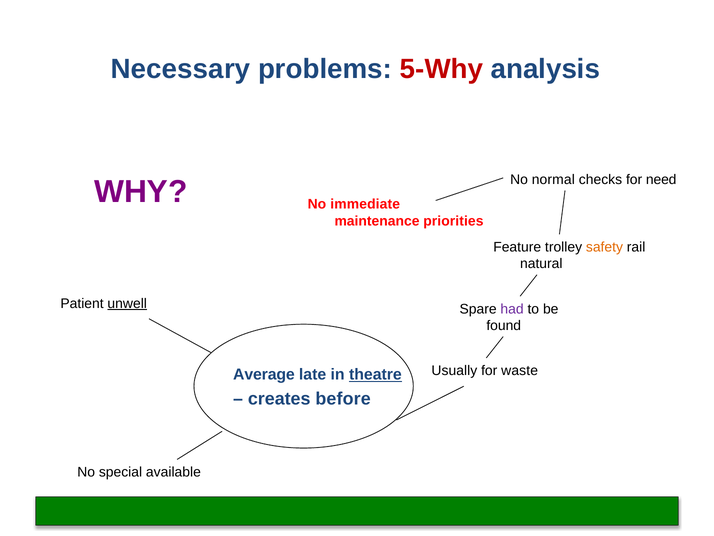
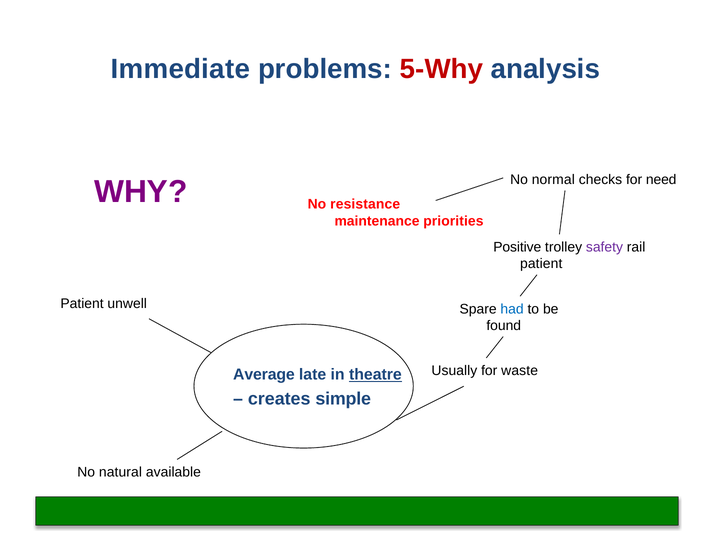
Necessary: Necessary -> Immediate
immediate: immediate -> resistance
Feature: Feature -> Positive
safety colour: orange -> purple
natural at (541, 264): natural -> patient
unwell underline: present -> none
had colour: purple -> blue
before: before -> simple
special: special -> natural
